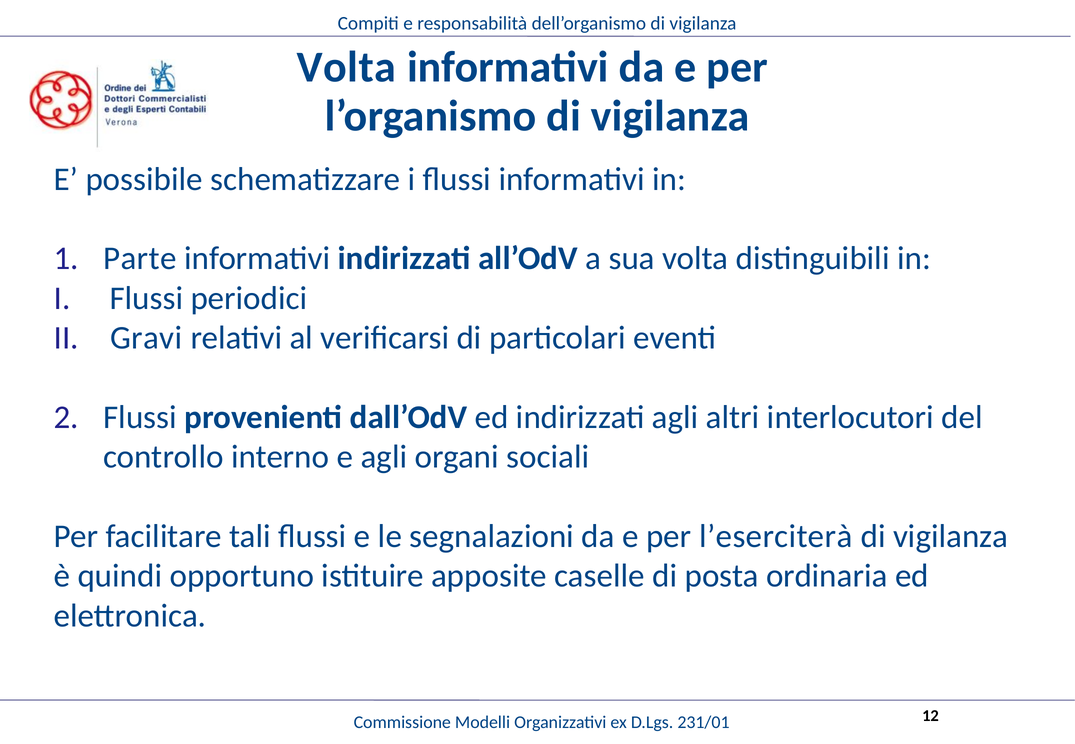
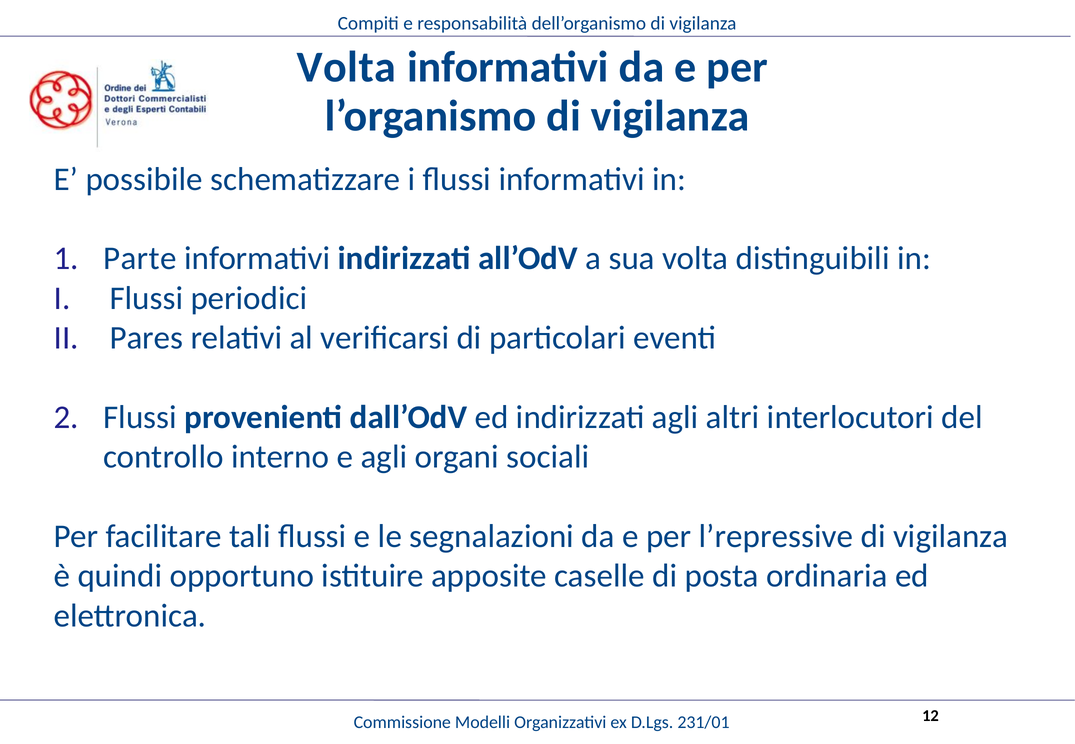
Gravi: Gravi -> Pares
l’eserciterà: l’eserciterà -> l’repressive
